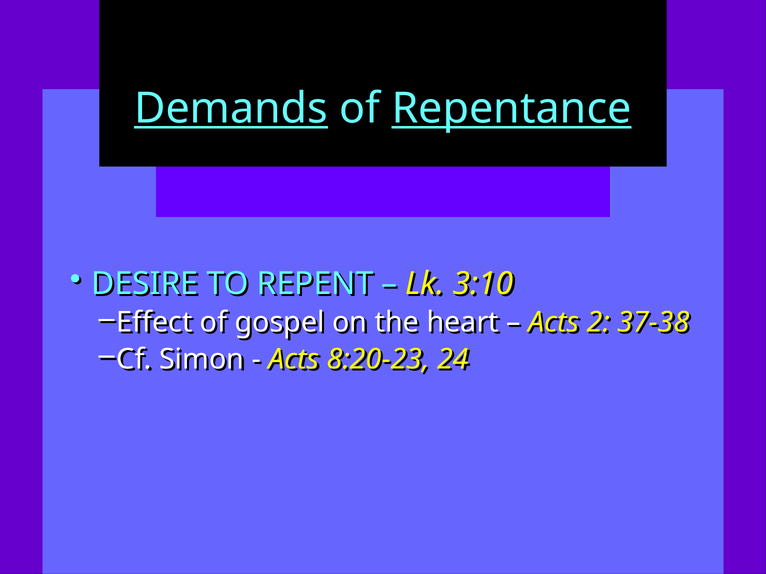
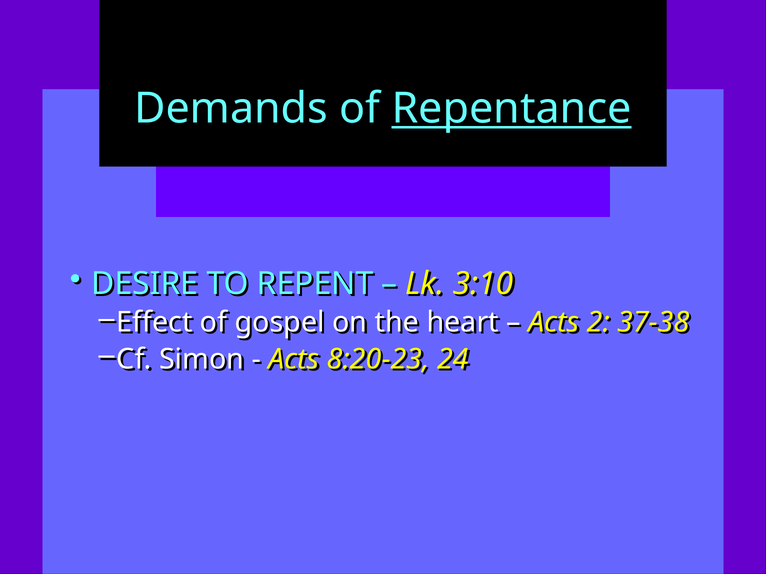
Demands underline: present -> none
